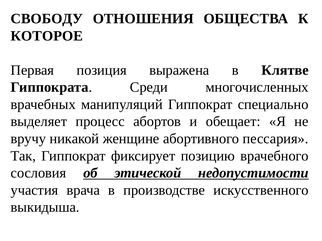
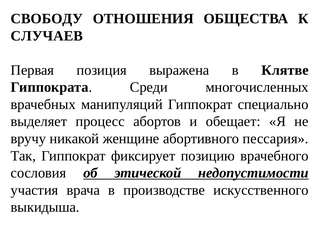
КОТОРОЕ: КОТОРОЕ -> СЛУЧАЕВ
